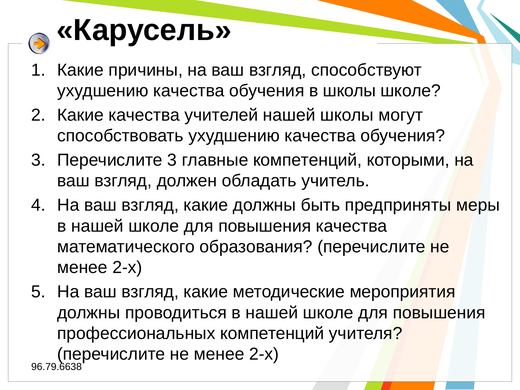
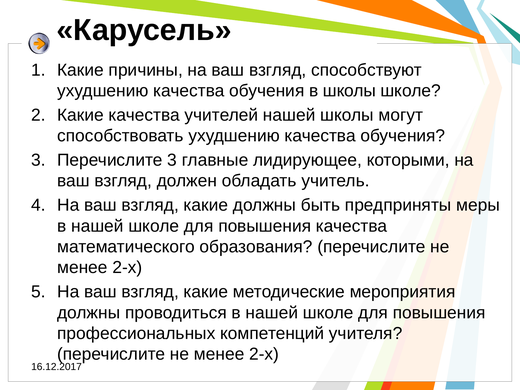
главные компетенций: компетенций -> лидирующее
96.79.6638: 96.79.6638 -> 16.12.2017
